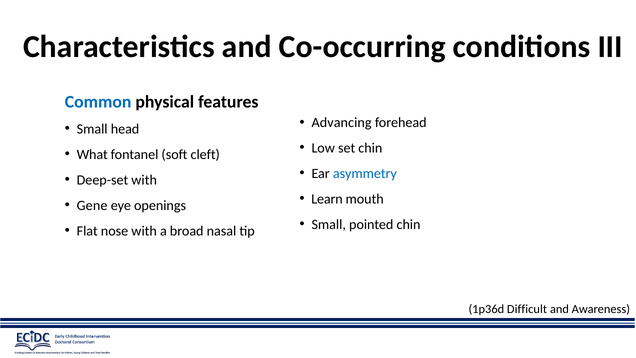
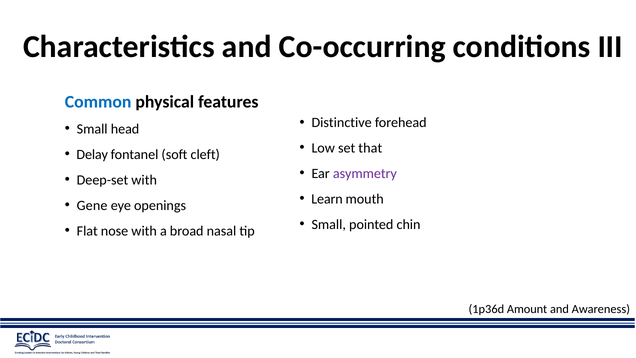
Advancing: Advancing -> Distinctive
set chin: chin -> that
What: What -> Delay
asymmetry colour: blue -> purple
Difficult: Difficult -> Amount
